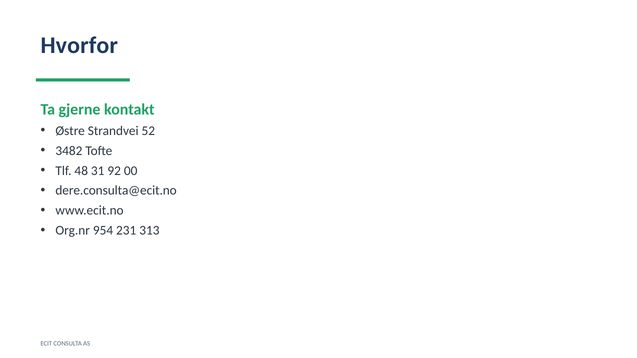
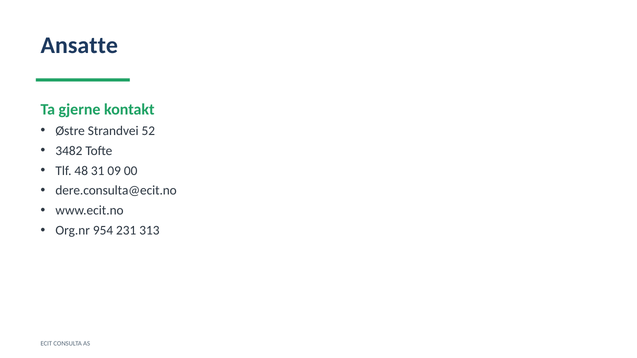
Hvorfor: Hvorfor -> Ansatte
92: 92 -> 09
